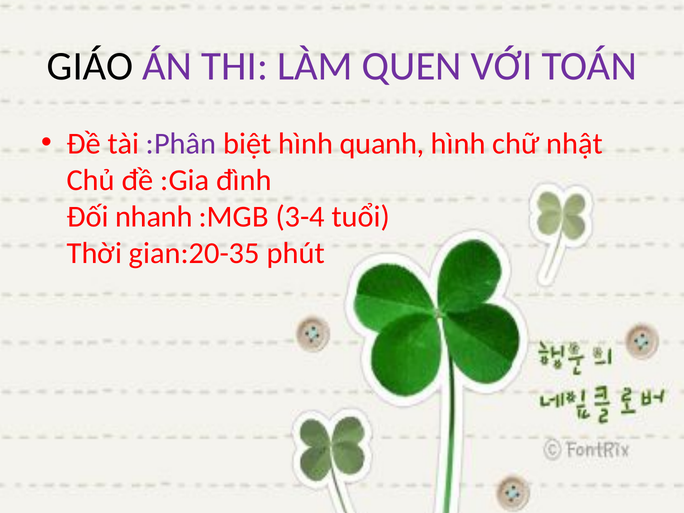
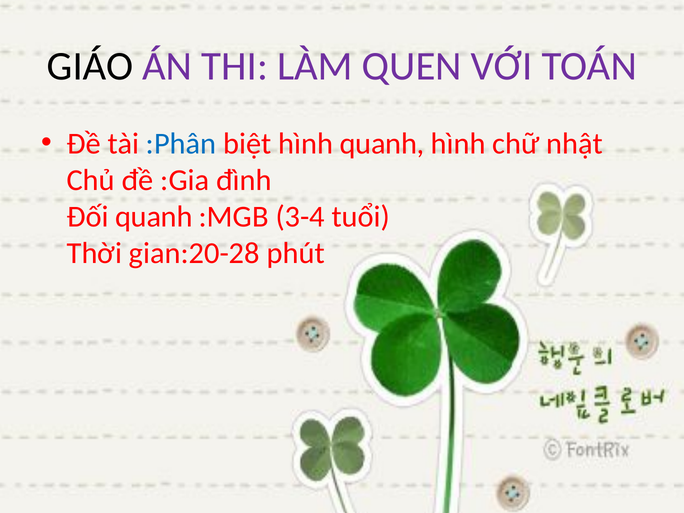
:Phân colour: purple -> blue
Đối nhanh: nhanh -> quanh
gian:20-35: gian:20-35 -> gian:20-28
